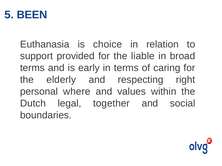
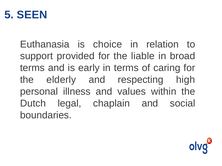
BEEN: BEEN -> SEEN
right: right -> high
where: where -> illness
together: together -> chaplain
